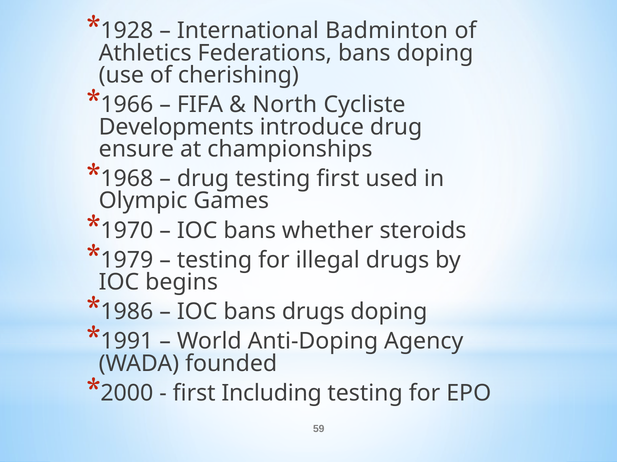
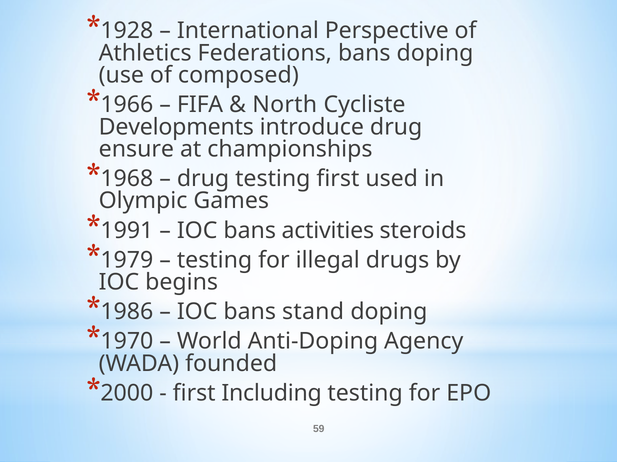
Badminton: Badminton -> Perspective
cherishing: cherishing -> composed
1970: 1970 -> 1991
whether: whether -> activities
bans drugs: drugs -> stand
1991: 1991 -> 1970
